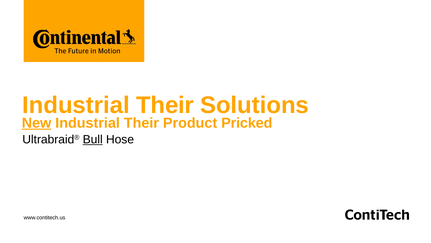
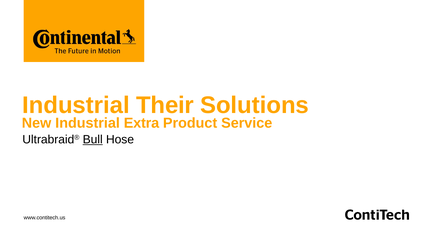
New underline: present -> none
Their at (141, 123): Their -> Extra
Pricked: Pricked -> Service
